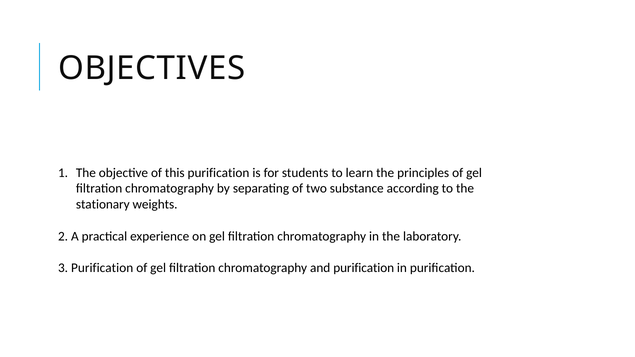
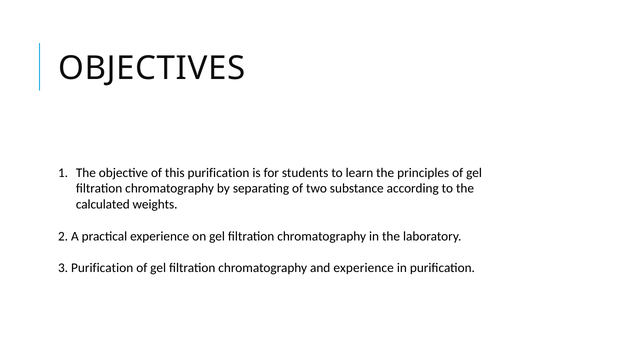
stationary: stationary -> calculated
and purification: purification -> experience
